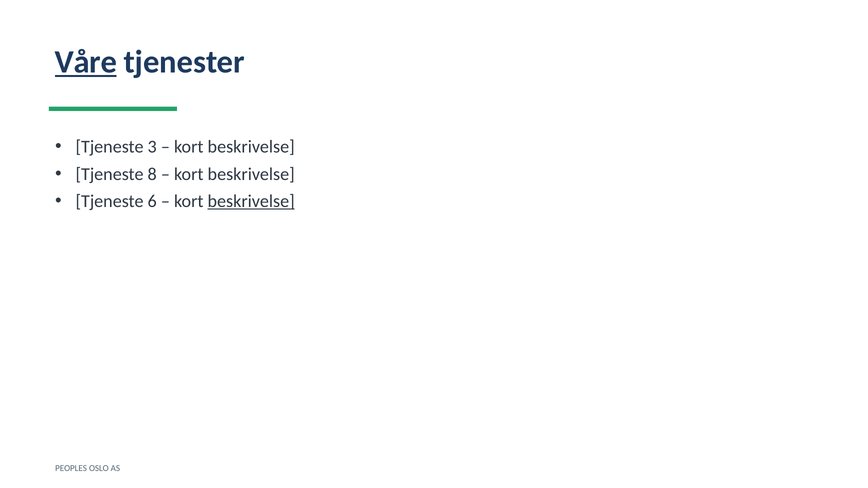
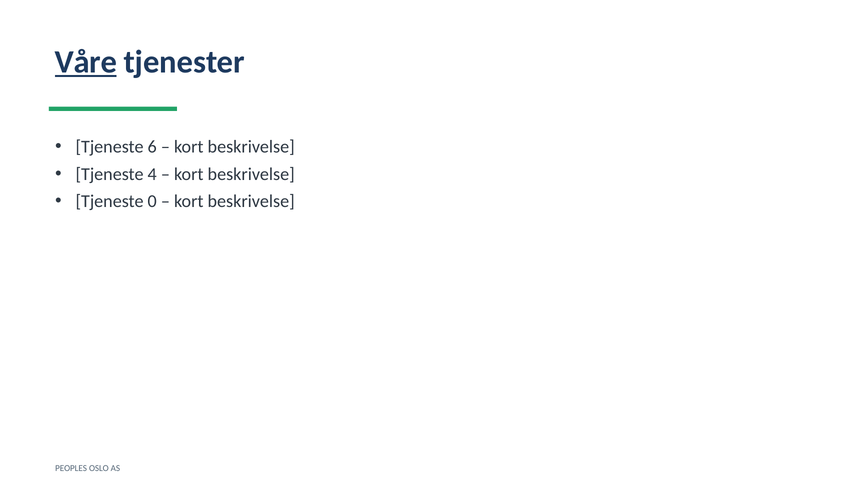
3: 3 -> 6
8: 8 -> 4
6: 6 -> 0
beskrivelse at (251, 201) underline: present -> none
